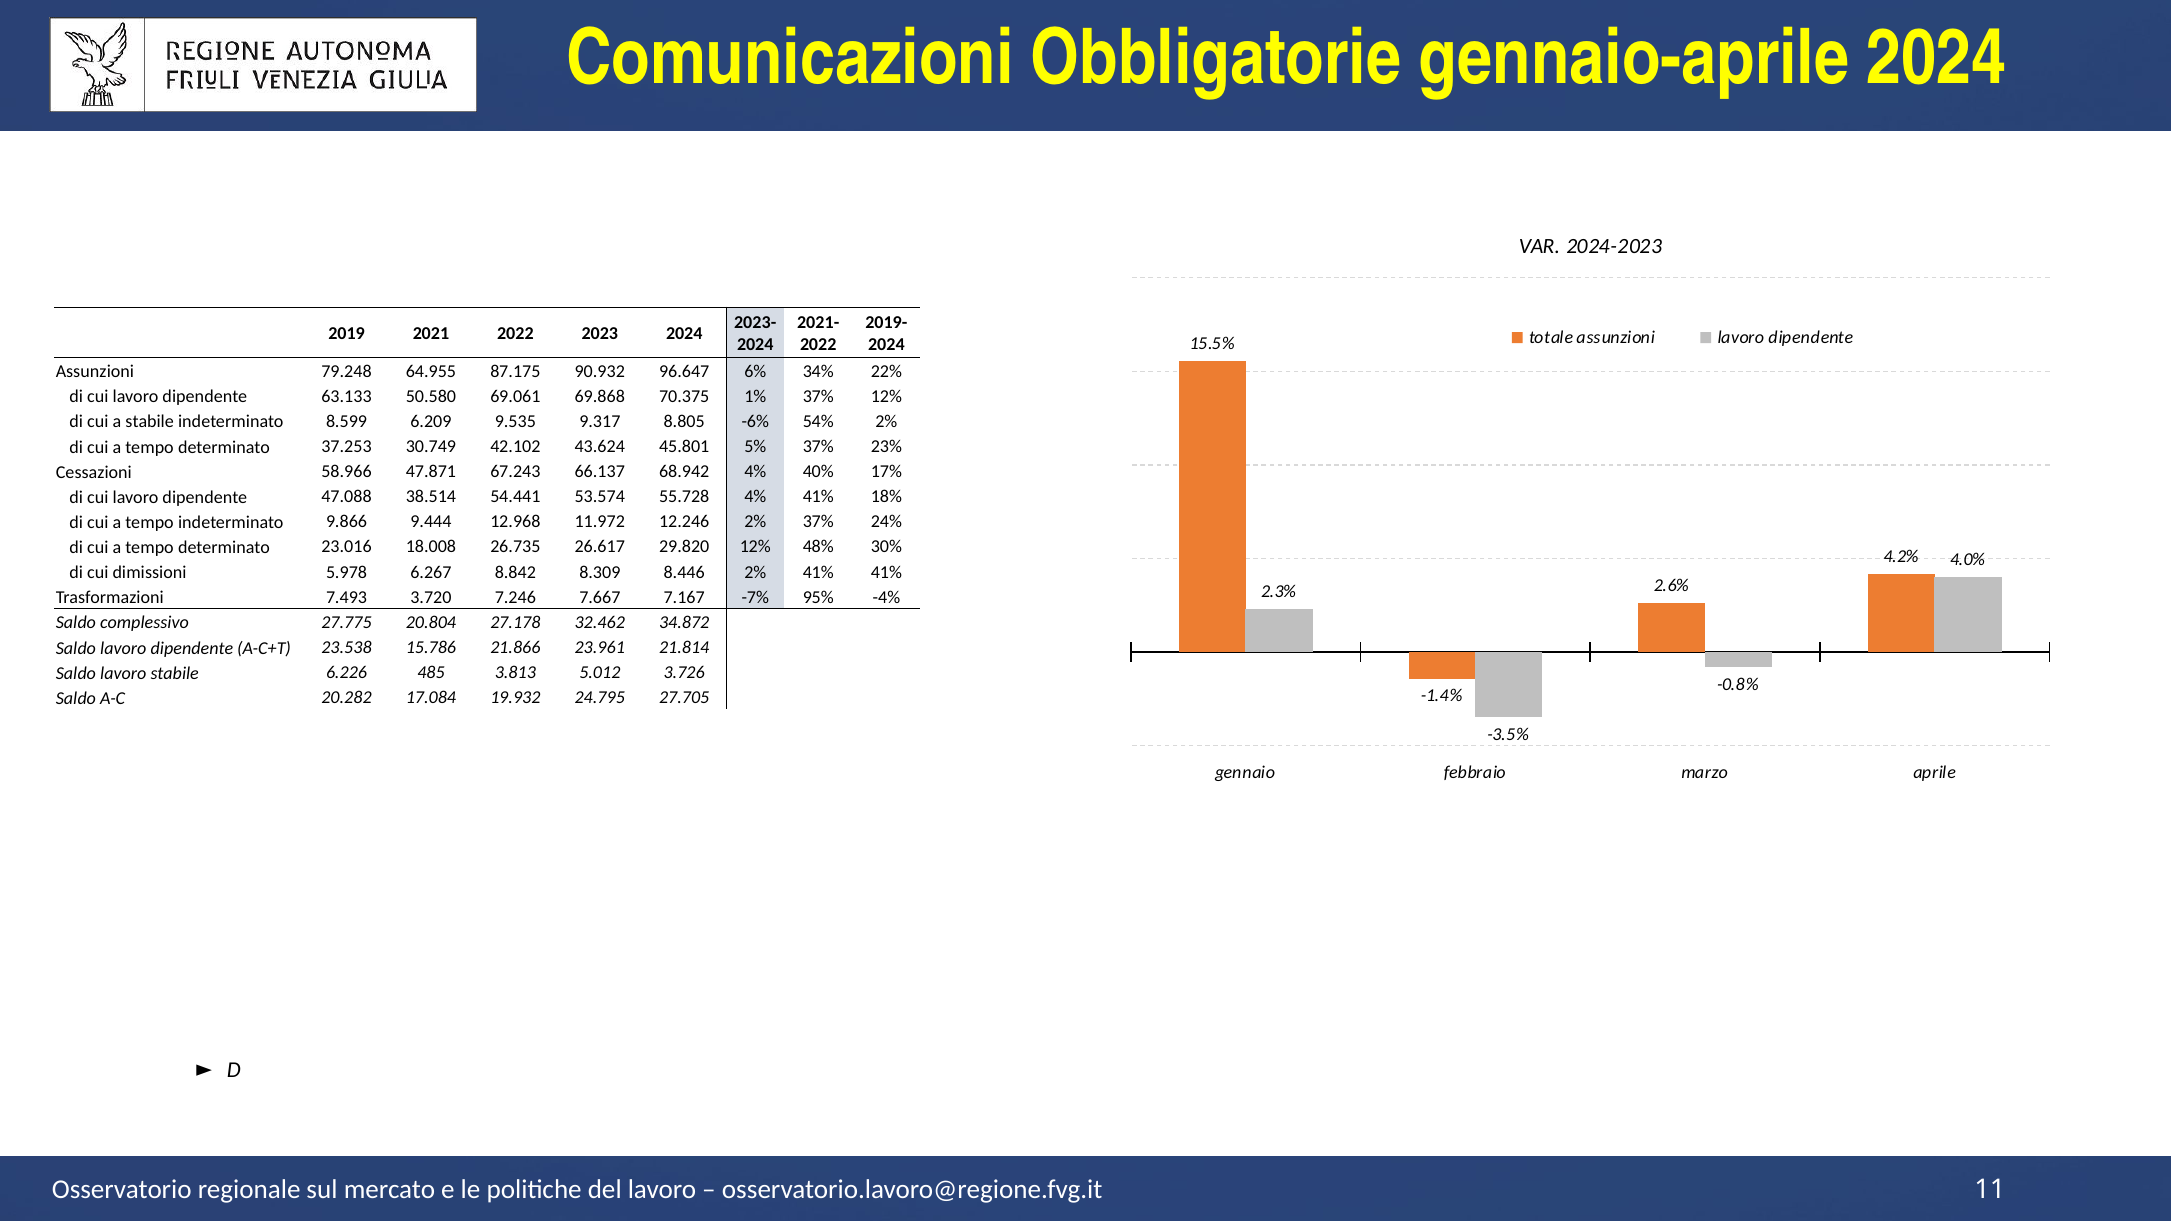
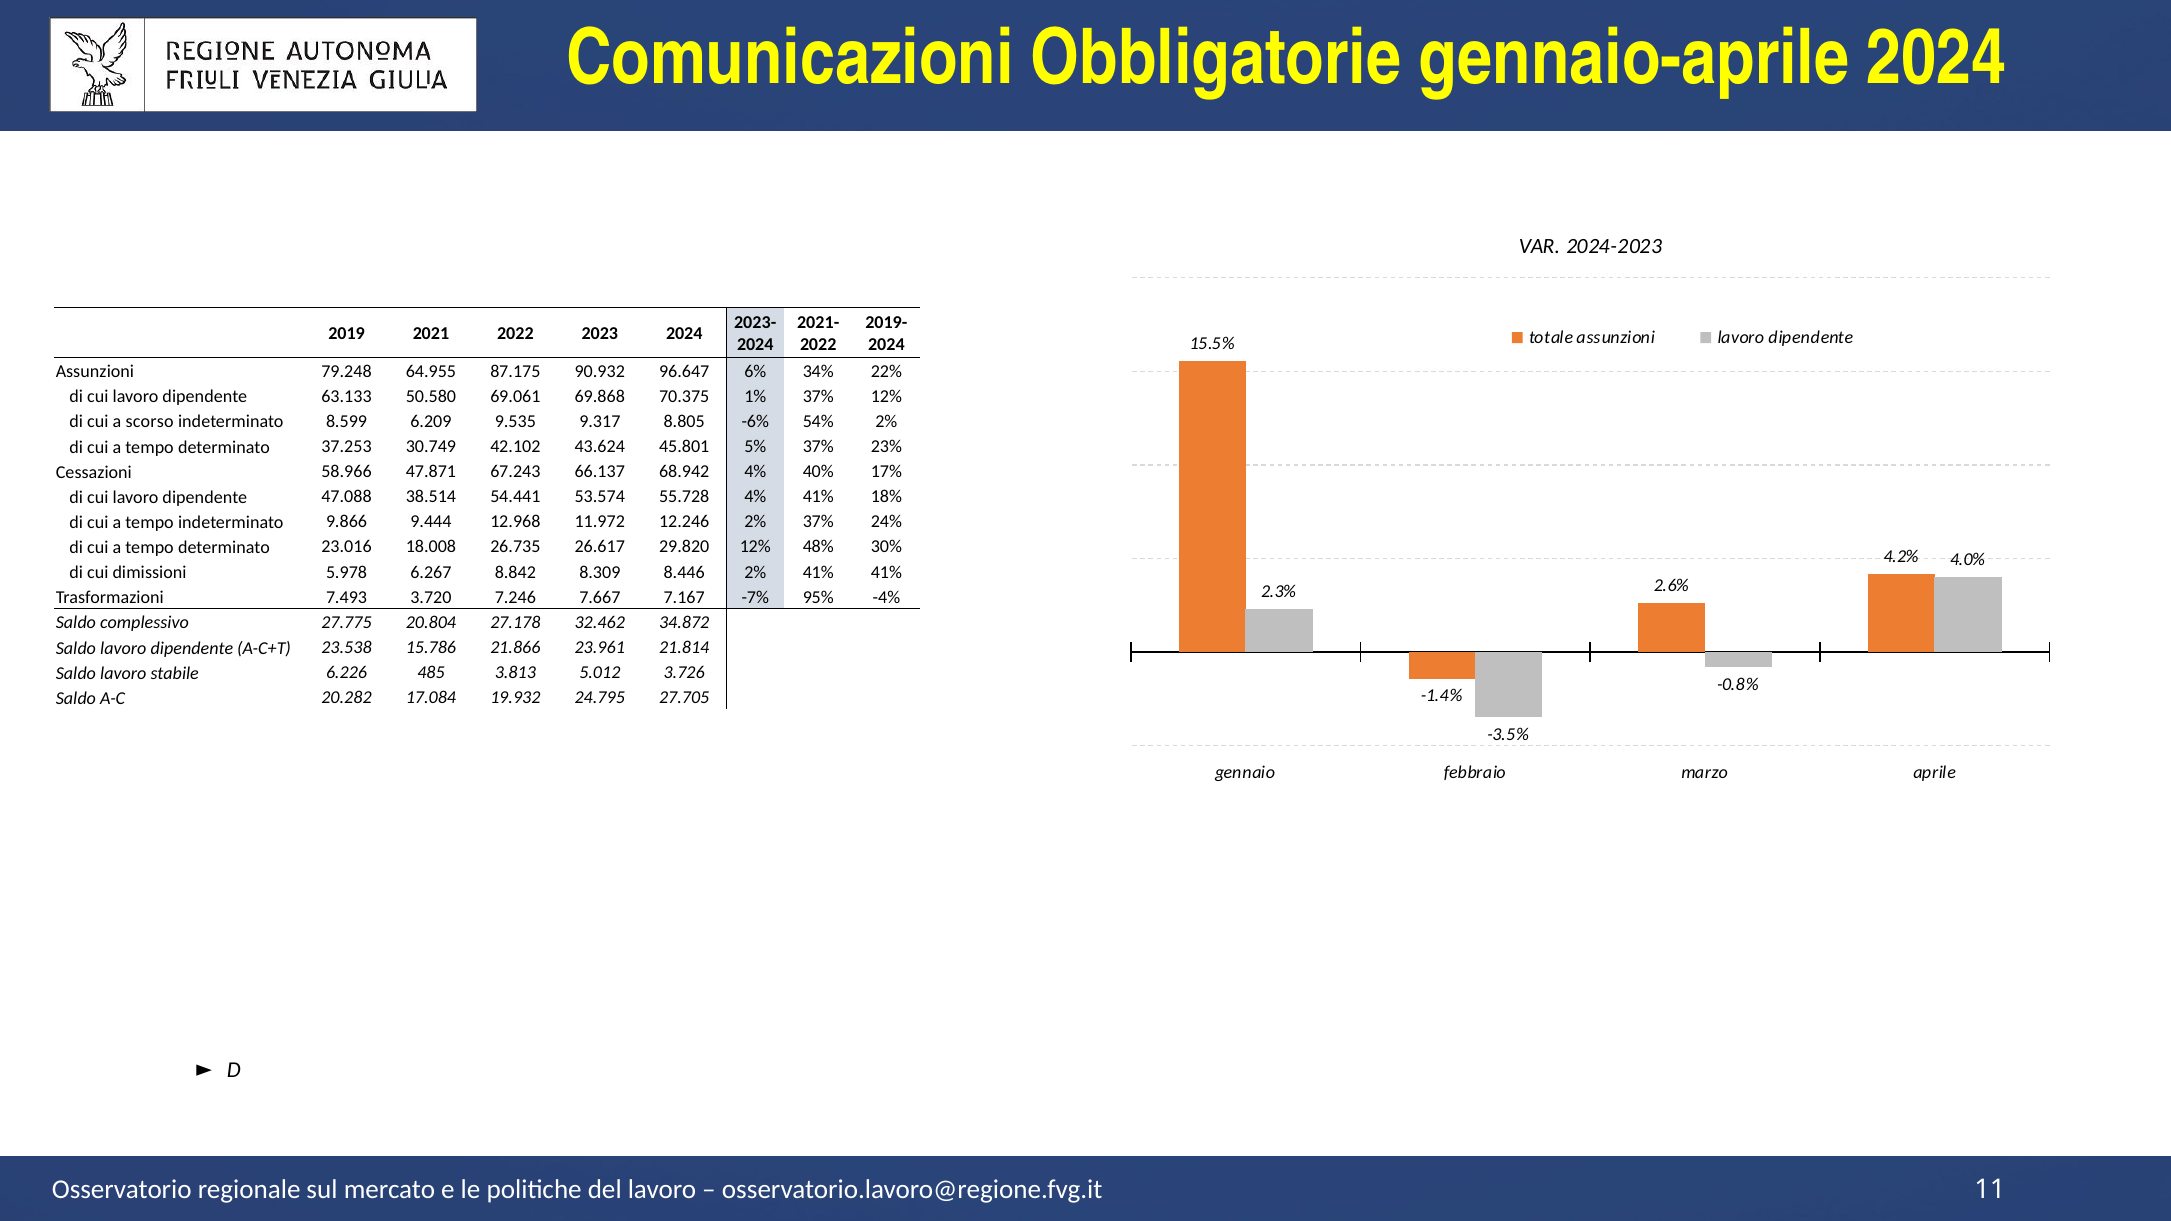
a stabile: stabile -> scorso
